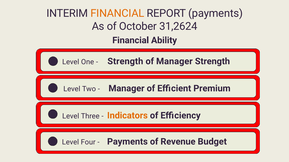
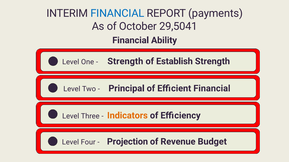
FINANCIAL at (117, 13) colour: orange -> blue
31,2624: 31,2624 -> 29,5041
of Manager: Manager -> Establish
Manager at (127, 89): Manager -> Principal
Efficient Premium: Premium -> Financial
Payments at (127, 142): Payments -> Projection
